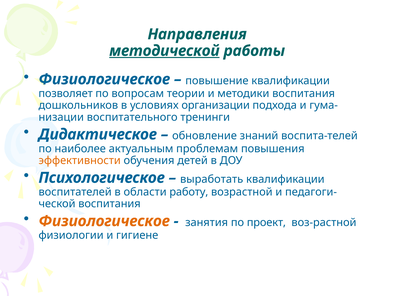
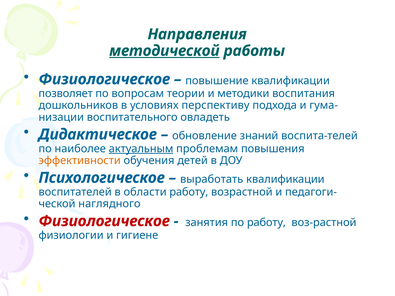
организации: организации -> перспективу
тренинги: тренинги -> овладеть
актуальным underline: none -> present
воспитания at (109, 204): воспитания -> наглядного
Физиологическое at (104, 221) colour: orange -> red
по проект: проект -> работу
